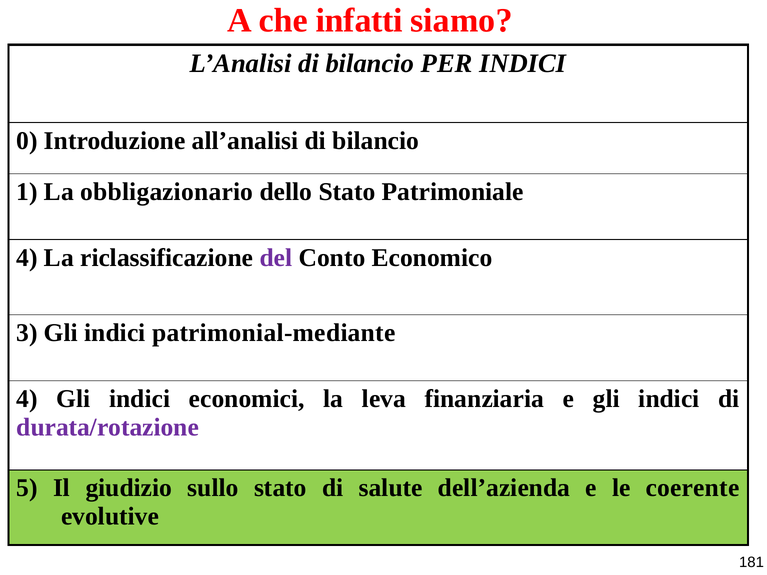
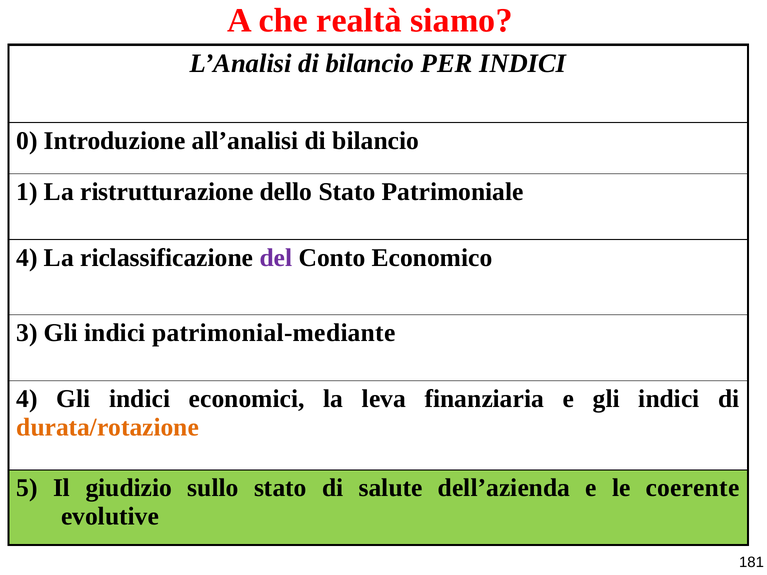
infatti: infatti -> realtà
obbligazionario: obbligazionario -> ristrutturazione
durata/rotazione colour: purple -> orange
